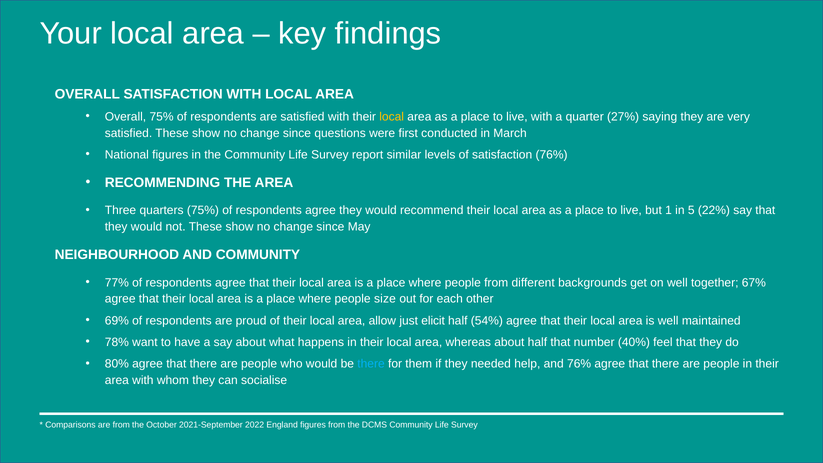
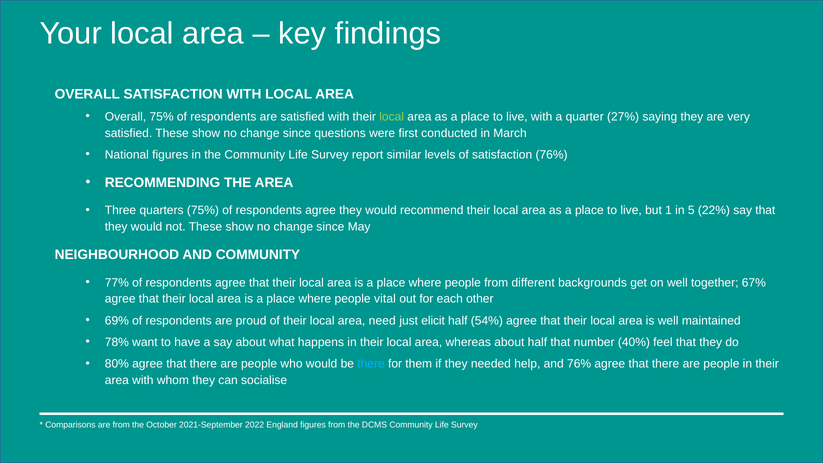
local at (392, 117) colour: yellow -> light green
size: size -> vital
allow: allow -> need
